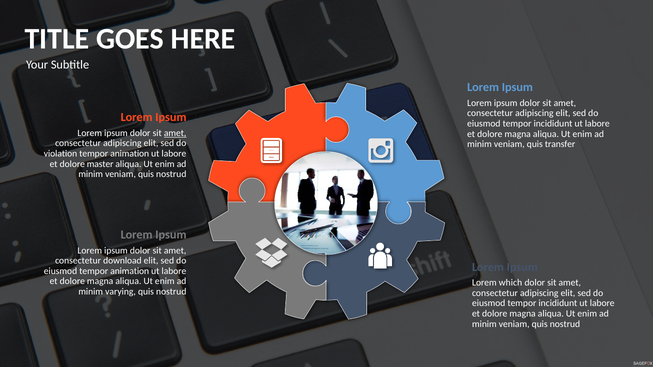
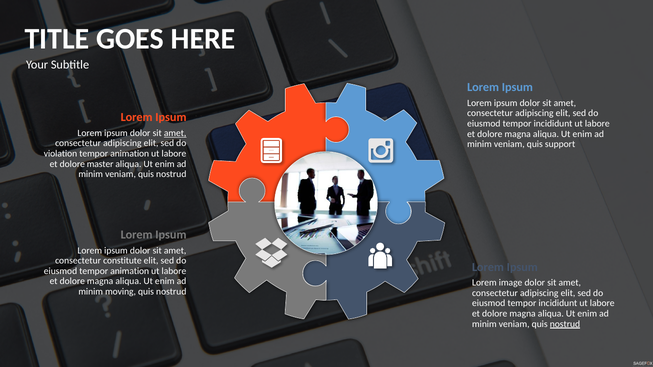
transfer: transfer -> support
download: download -> constitute
which: which -> image
varying: varying -> moving
nostrud at (565, 324) underline: none -> present
